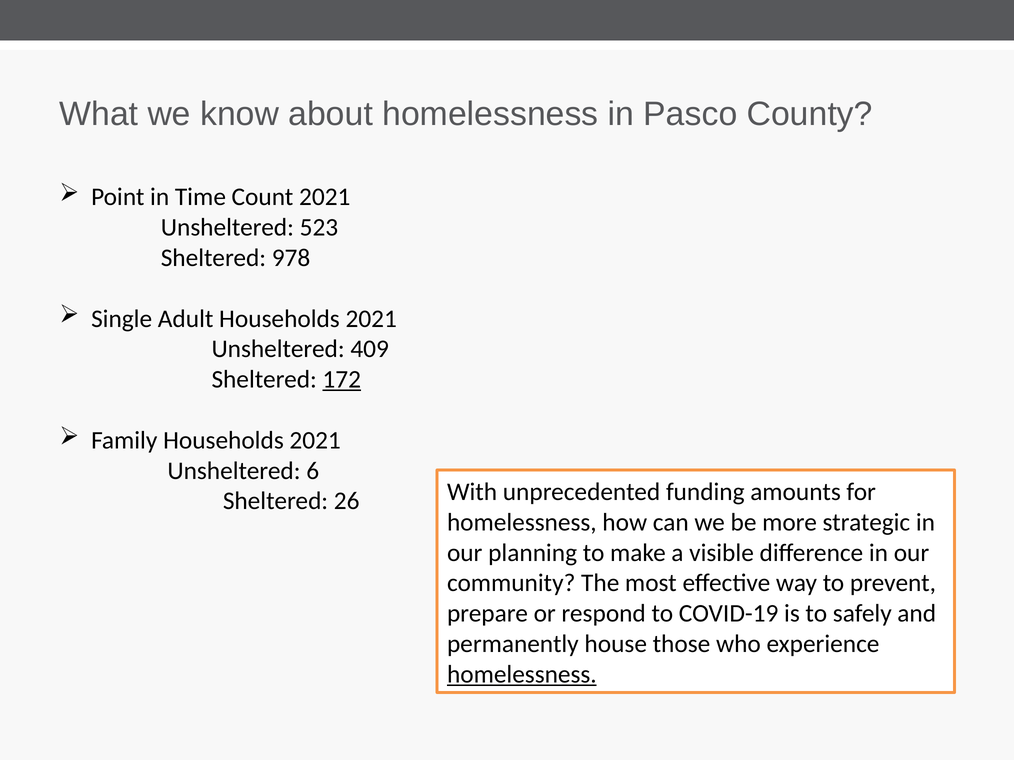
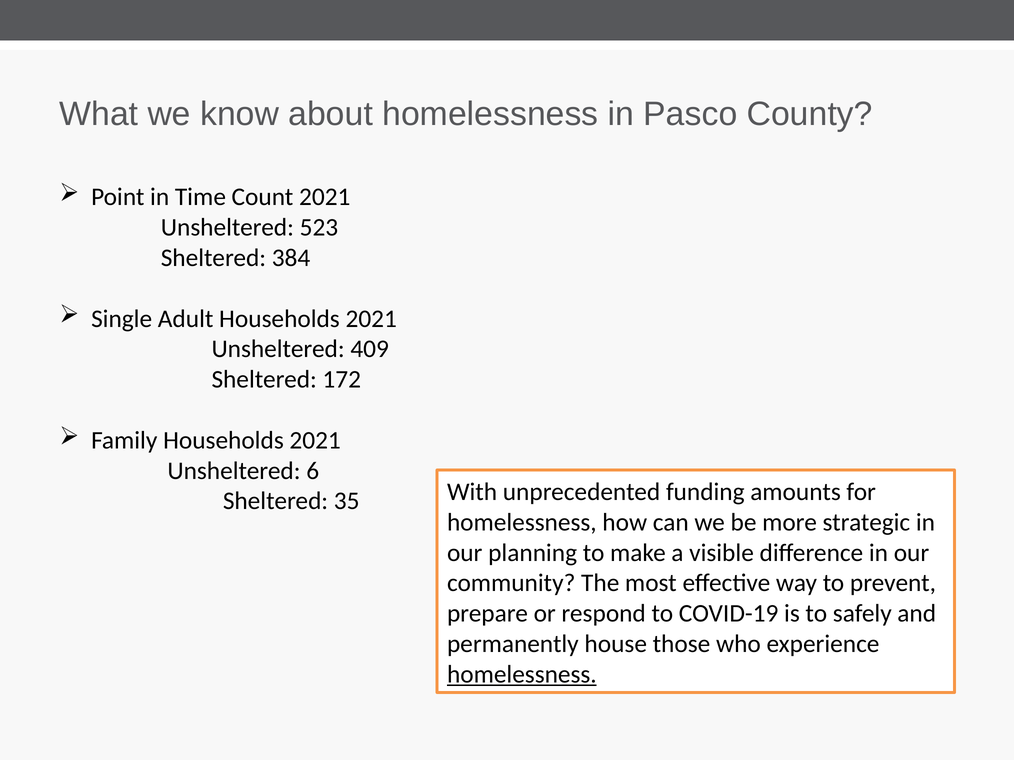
978: 978 -> 384
172 underline: present -> none
26: 26 -> 35
